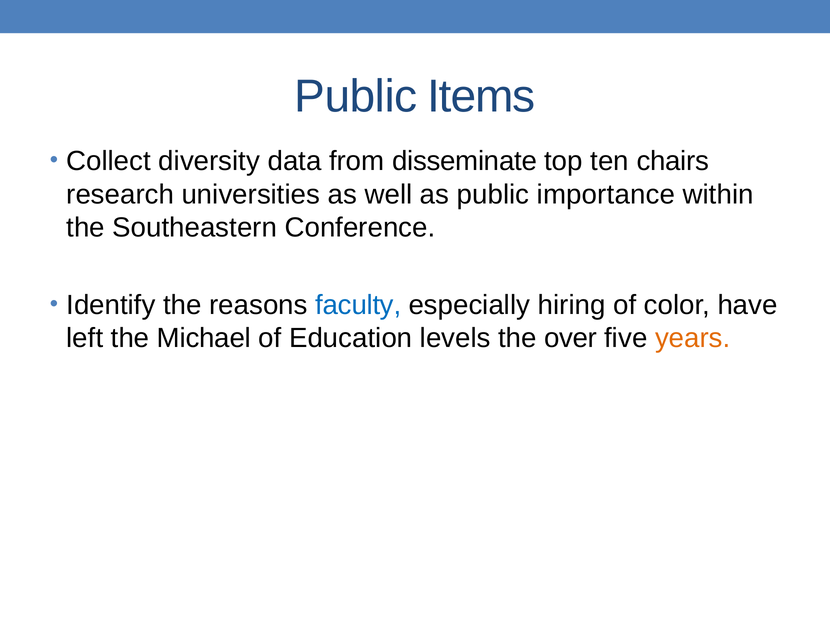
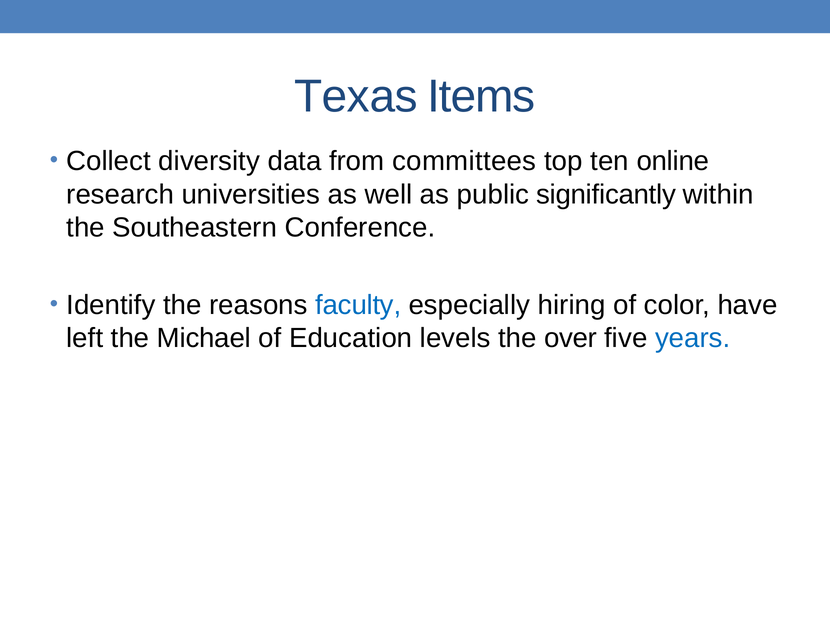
Public at (356, 97): Public -> Texas
disseminate: disseminate -> committees
chairs: chairs -> online
importance: importance -> significantly
years colour: orange -> blue
